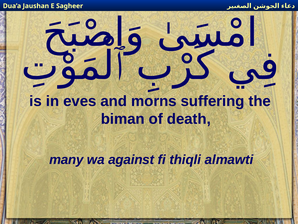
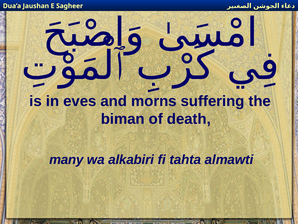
against: against -> alkabiri
thiqli: thiqli -> tahta
